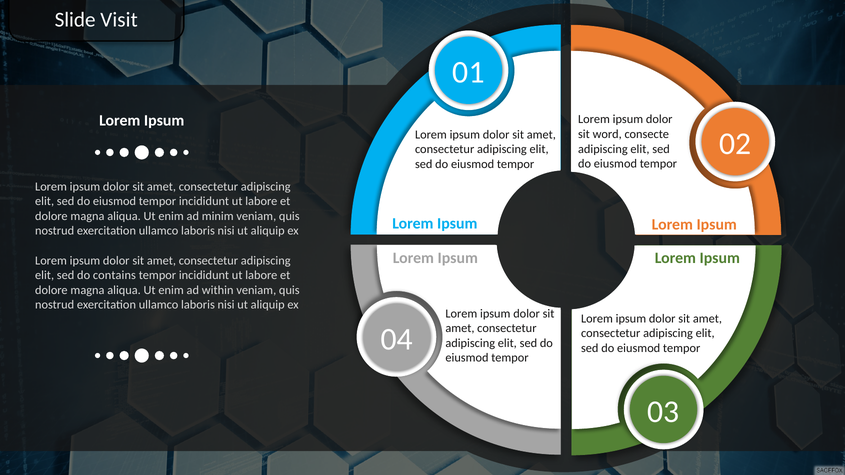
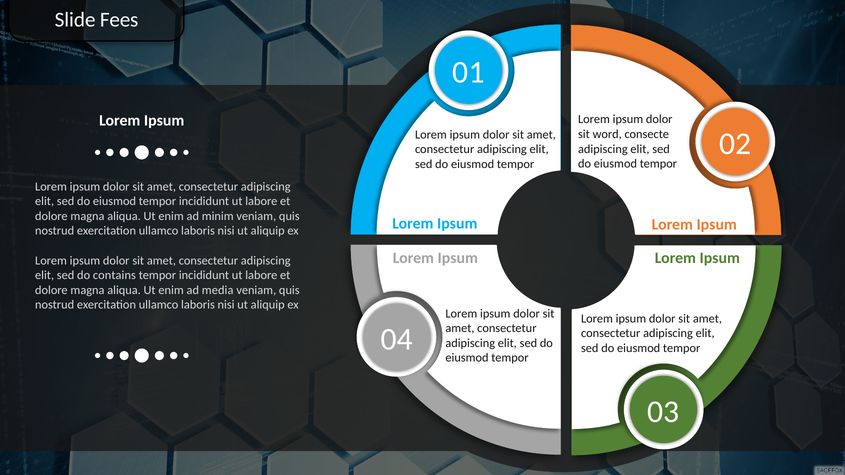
Visit: Visit -> Fees
within: within -> media
